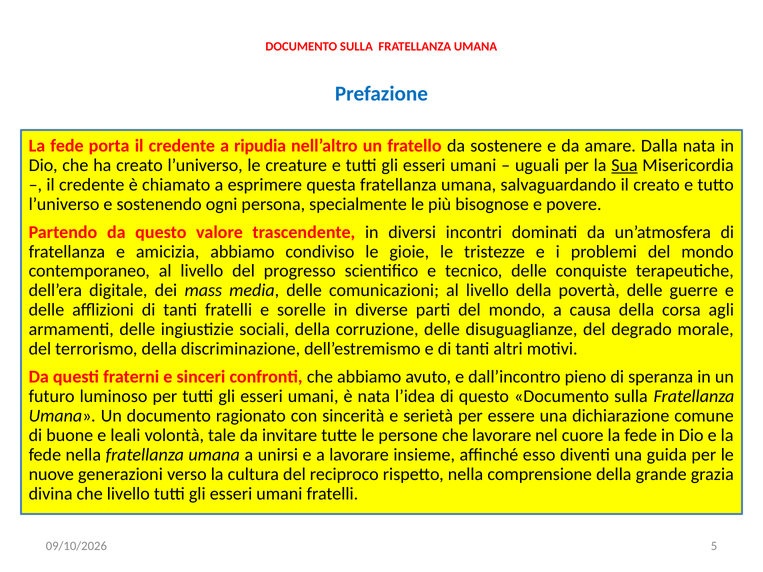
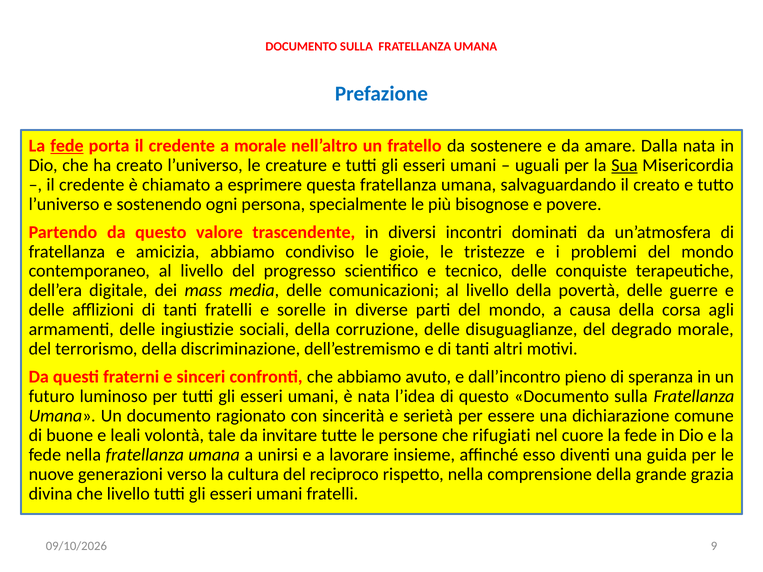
fede at (67, 146) underline: none -> present
a ripudia: ripudia -> morale
che lavorare: lavorare -> rifugiati
5: 5 -> 9
